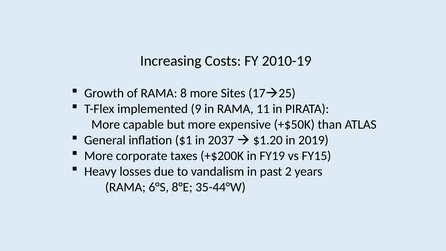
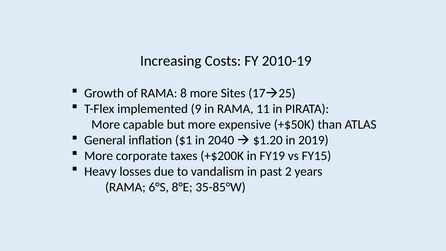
2037: 2037 -> 2040
35-44°W: 35-44°W -> 35-85°W
